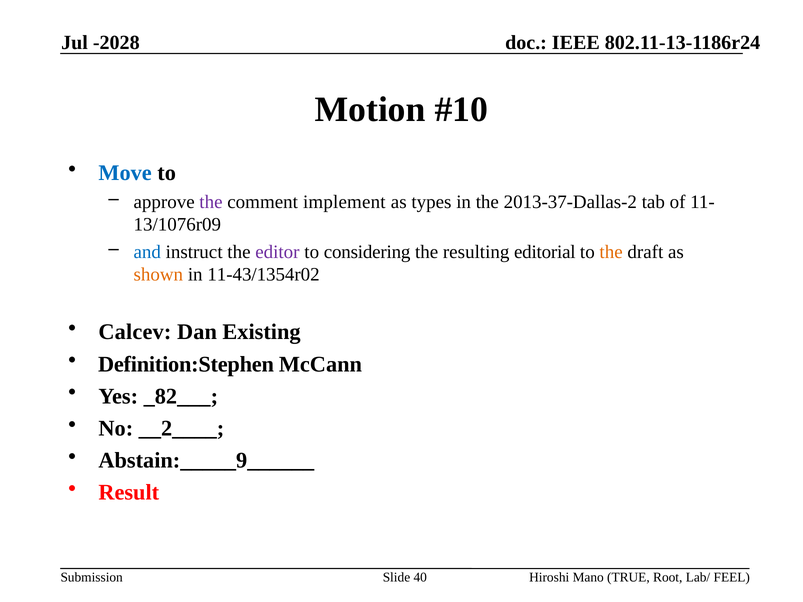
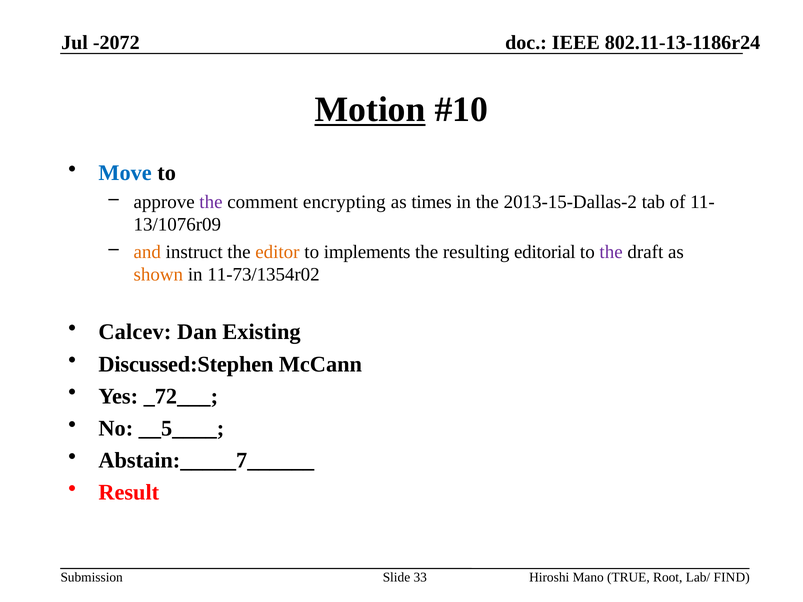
-2028: -2028 -> -2072
Motion underline: none -> present
implement: implement -> encrypting
types: types -> times
2013-37-Dallas-2: 2013-37-Dallas-2 -> 2013-15-Dallas-2
and colour: blue -> orange
editor colour: purple -> orange
considering: considering -> implements
the at (611, 252) colour: orange -> purple
11-43/1354r02: 11-43/1354r02 -> 11-73/1354r02
Definition:Stephen: Definition:Stephen -> Discussed:Stephen
_82___: _82___ -> _72___
__2____: __2____ -> __5____
Abstain:_____9______: Abstain:_____9______ -> Abstain:_____7______
40: 40 -> 33
FEEL: FEEL -> FIND
